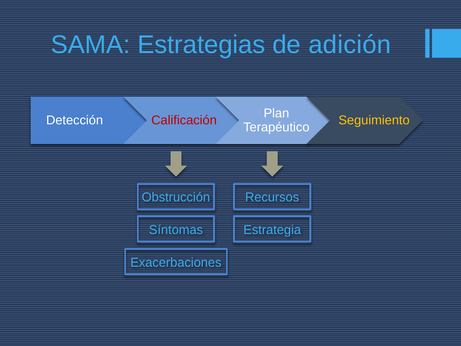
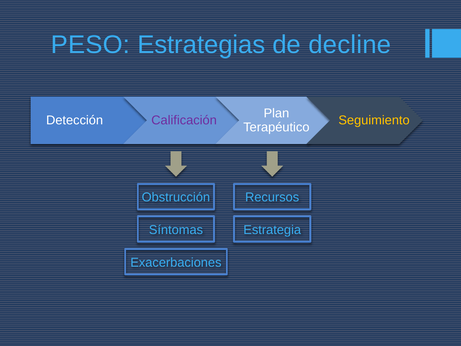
SAMA: SAMA -> PESO
adición: adición -> decline
Calificación colour: red -> purple
